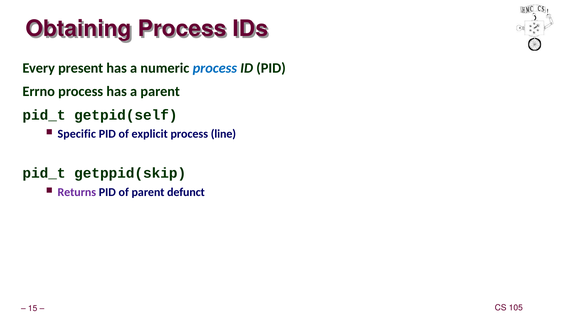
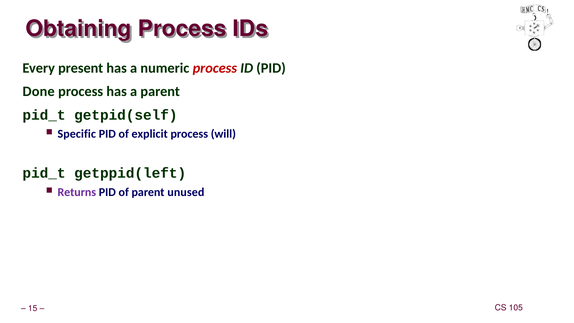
process at (215, 68) colour: blue -> red
Errno: Errno -> Done
line: line -> will
getppid(skip: getppid(skip -> getppid(left
defunct: defunct -> unused
